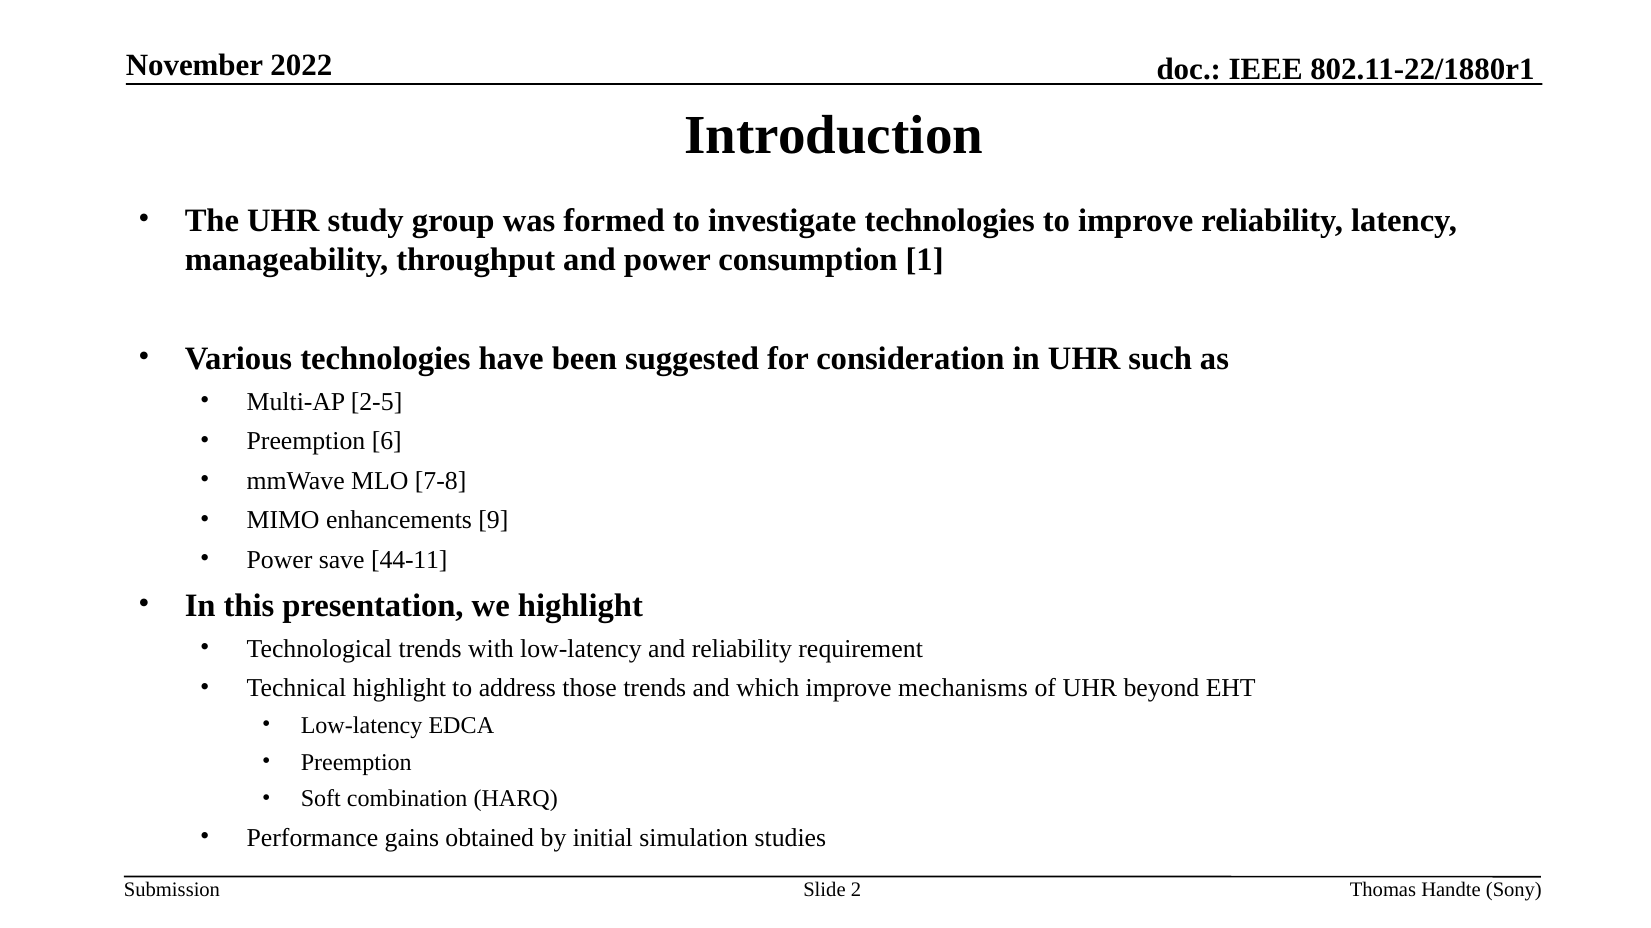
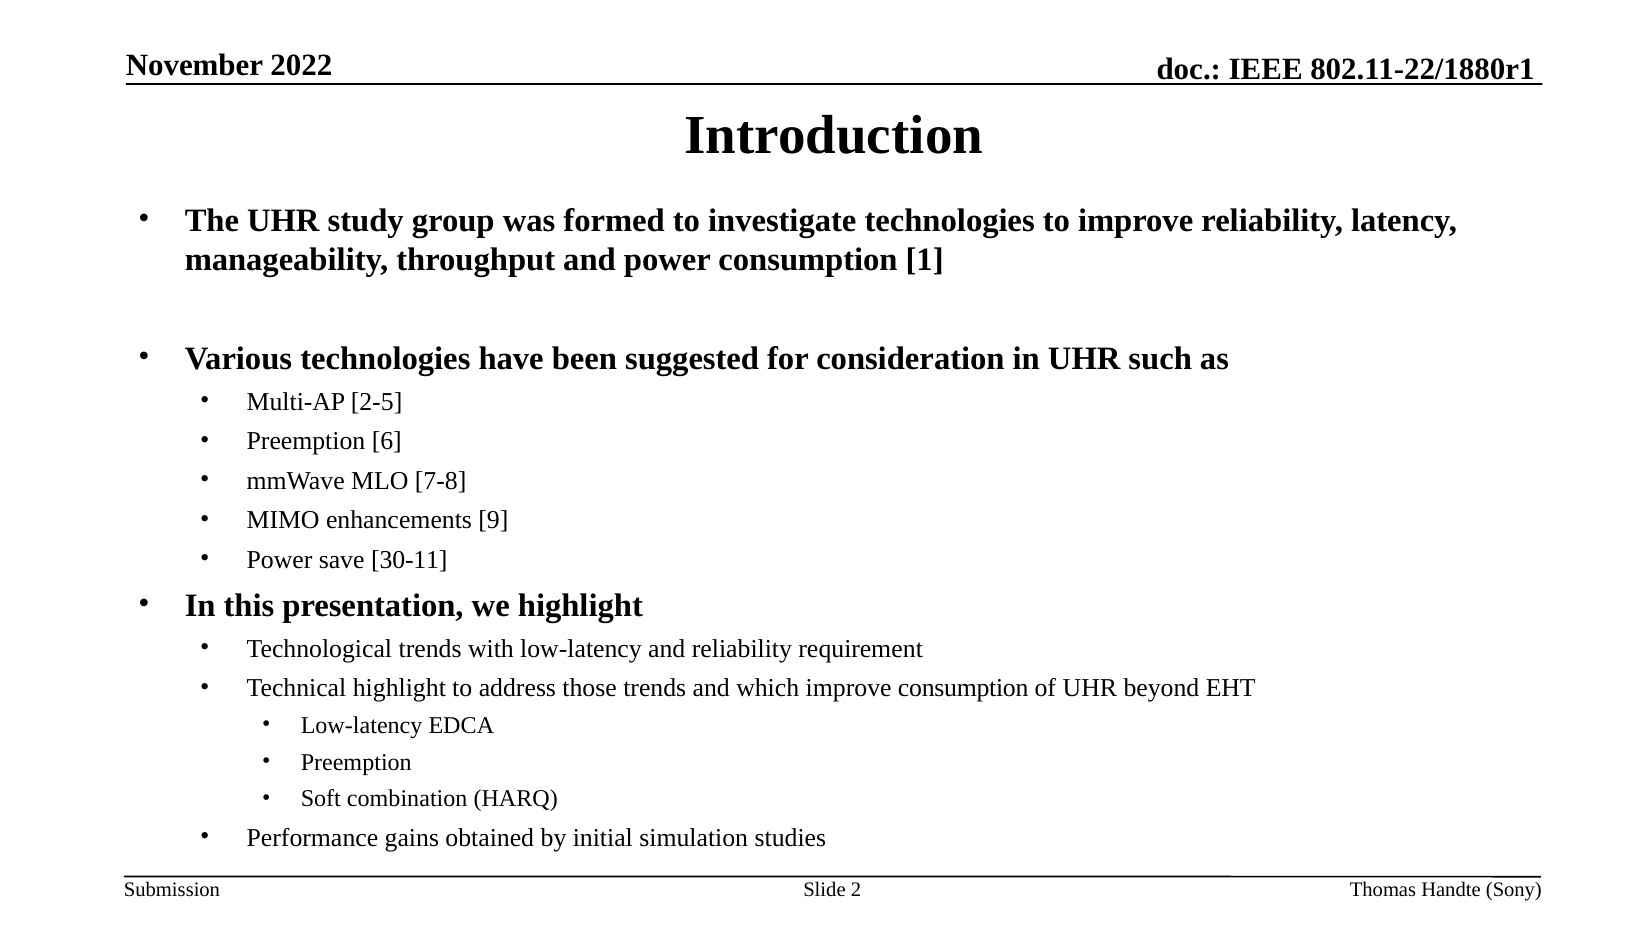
44-11: 44-11 -> 30-11
improve mechanisms: mechanisms -> consumption
